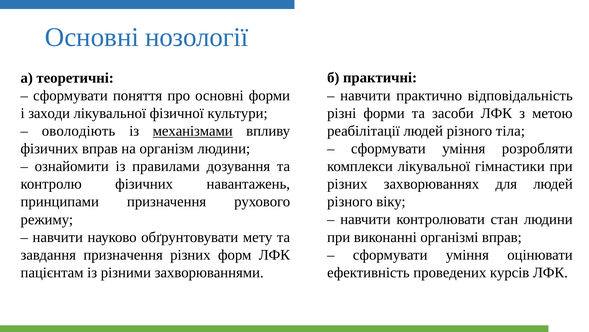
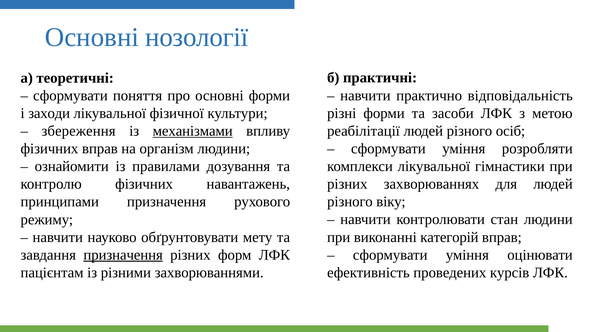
тіла: тіла -> осіб
оволодіють: оволодіють -> збереження
організмі: організмі -> категорій
призначення at (123, 254) underline: none -> present
